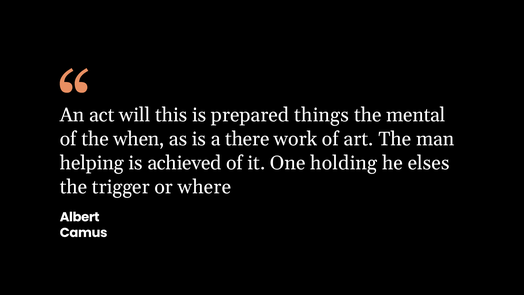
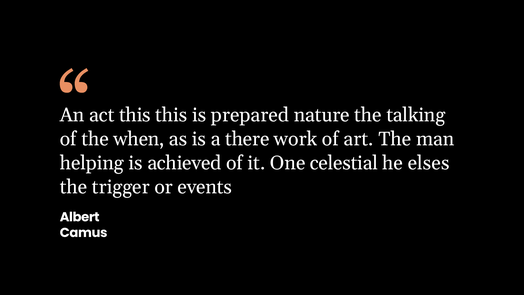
act will: will -> this
things: things -> nature
mental: mental -> talking
holding: holding -> celestial
where: where -> events
